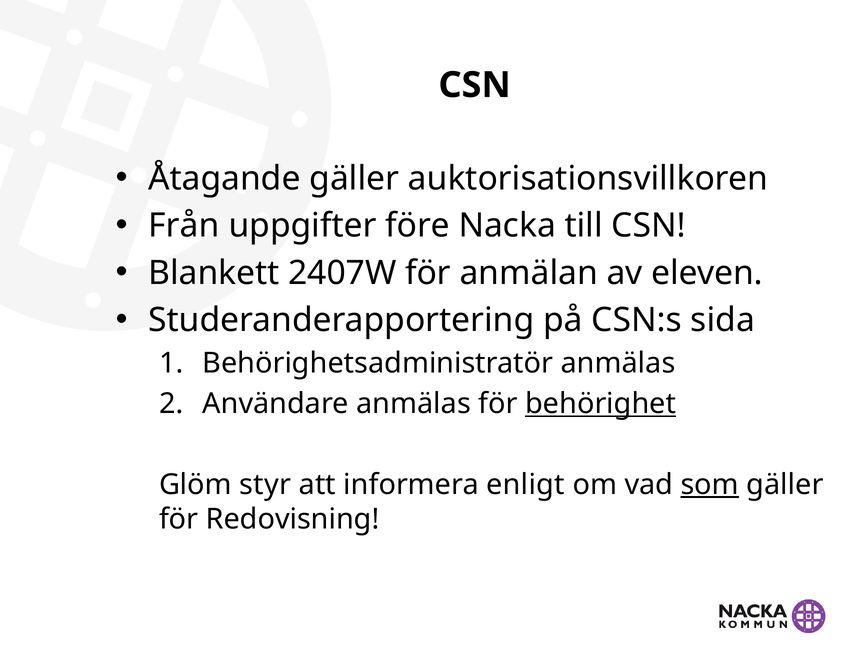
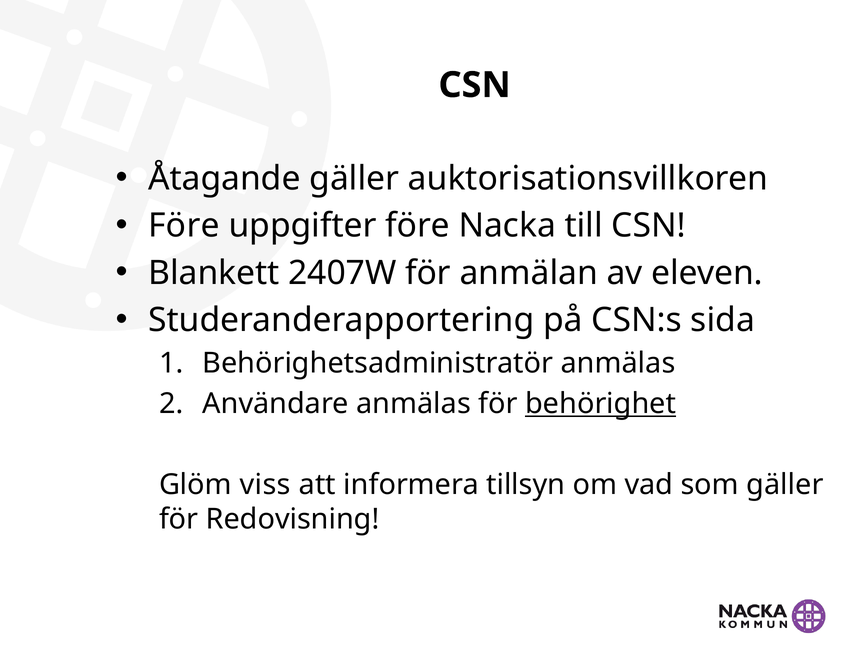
Från at (184, 226): Från -> Före
styr: styr -> viss
enligt: enligt -> tillsyn
som underline: present -> none
